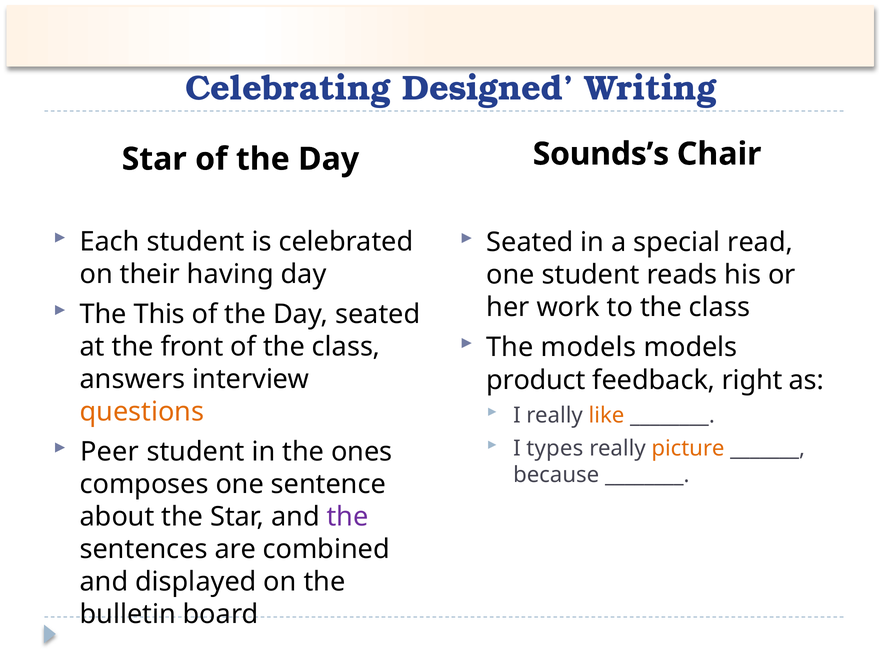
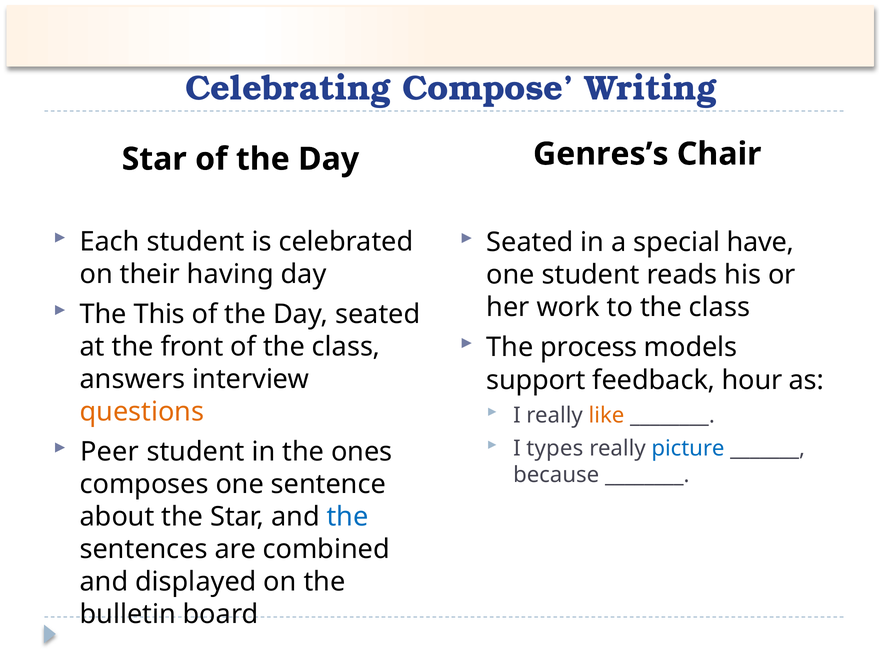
Designed: Designed -> Compose
Sounds’s: Sounds’s -> Genres’s
read: read -> have
The models: models -> process
product: product -> support
right: right -> hour
picture colour: orange -> blue
the at (348, 517) colour: purple -> blue
